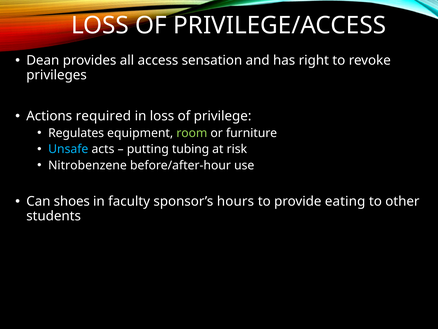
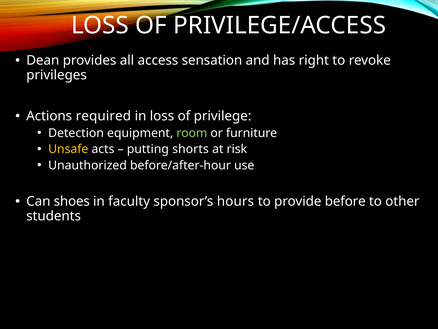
Regulates: Regulates -> Detection
Unsafe colour: light blue -> yellow
tubing: tubing -> shorts
Nitrobenzene: Nitrobenzene -> Unauthorized
eating: eating -> before
